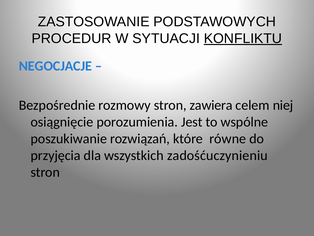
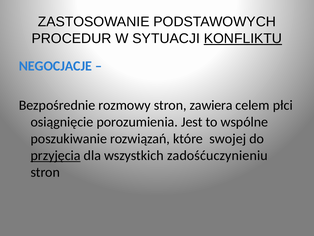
niej: niej -> płci
równe: równe -> swojej
przyjęcia underline: none -> present
